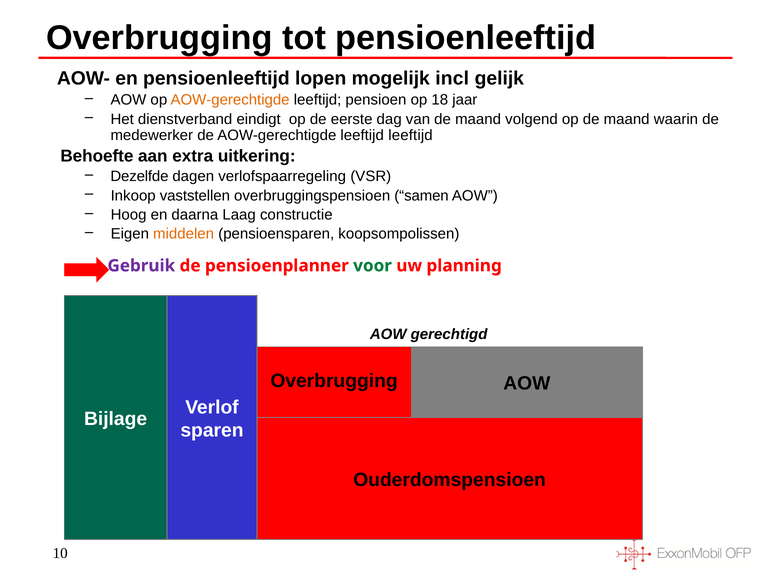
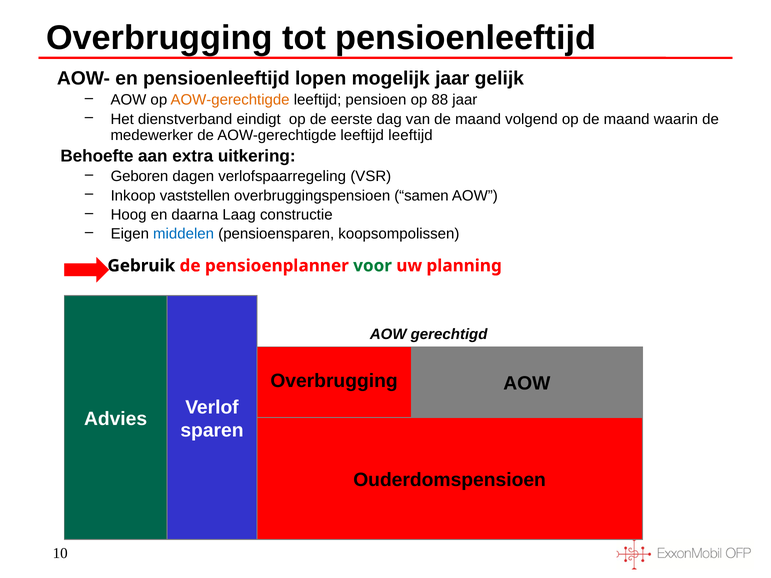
mogelijk incl: incl -> jaar
18: 18 -> 88
Dezelfde: Dezelfde -> Geboren
middelen colour: orange -> blue
Gebruik colour: purple -> black
Bijlage: Bijlage -> Advies
